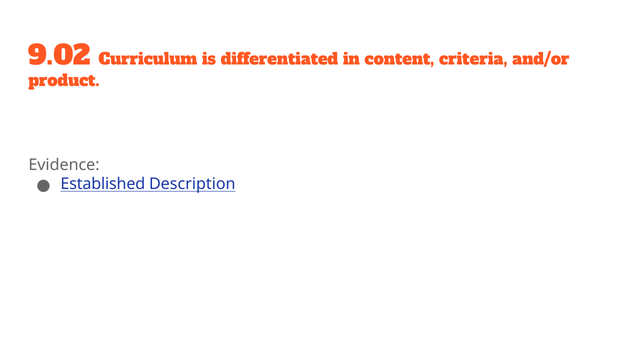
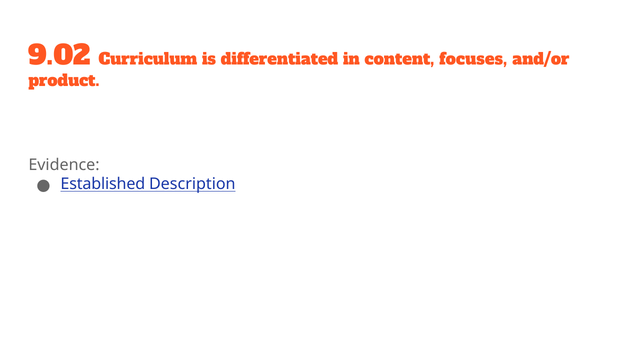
criteria: criteria -> focuses
